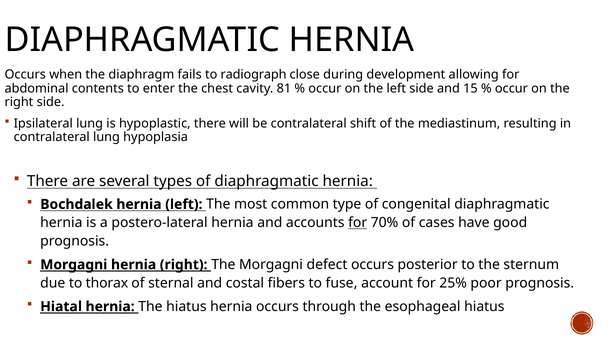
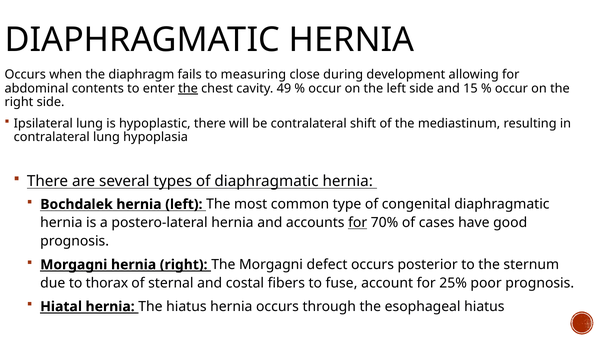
radiograph: radiograph -> measuring
the at (188, 88) underline: none -> present
81: 81 -> 49
